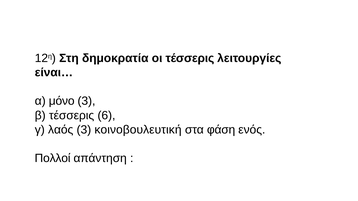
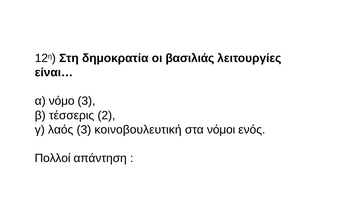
οι τέσσερις: τέσσερις -> βασιλιάς
μόνο: μόνο -> νόμο
6: 6 -> 2
φάση: φάση -> νόμοι
